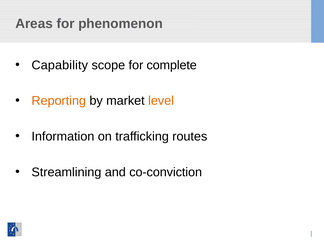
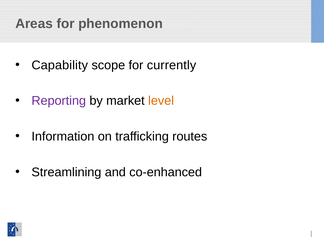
complete: complete -> currently
Reporting colour: orange -> purple
co-conviction: co-conviction -> co-enhanced
